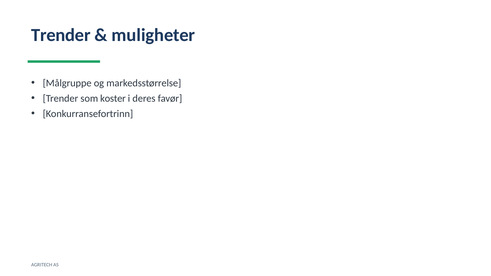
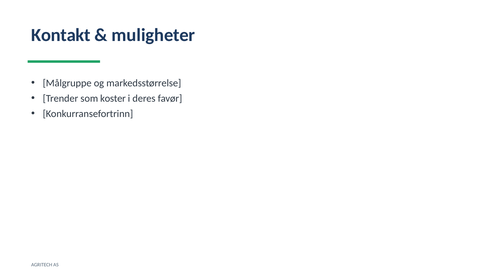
Trender at (61, 35): Trender -> Kontakt
